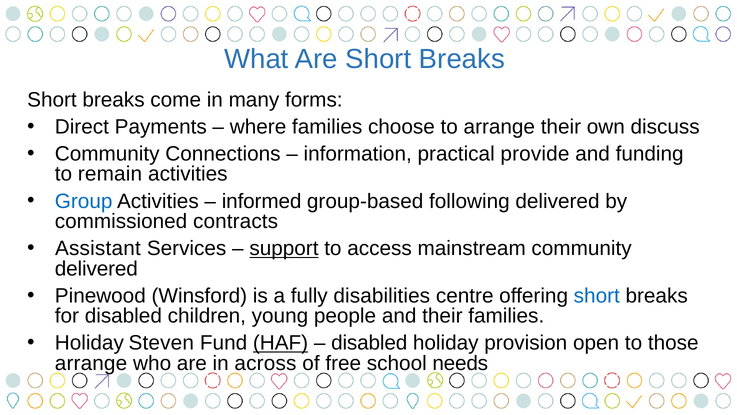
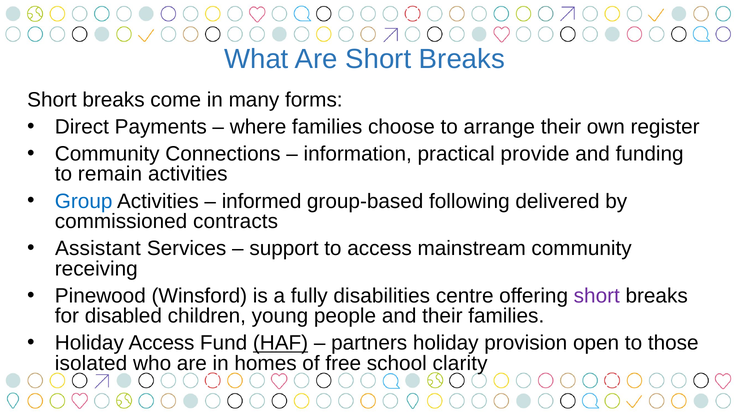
discuss: discuss -> register
support underline: present -> none
delivered at (96, 268): delivered -> receiving
short at (597, 295) colour: blue -> purple
Holiday Steven: Steven -> Access
disabled at (369, 343): disabled -> partners
arrange at (91, 363): arrange -> isolated
across: across -> homes
needs: needs -> clarity
